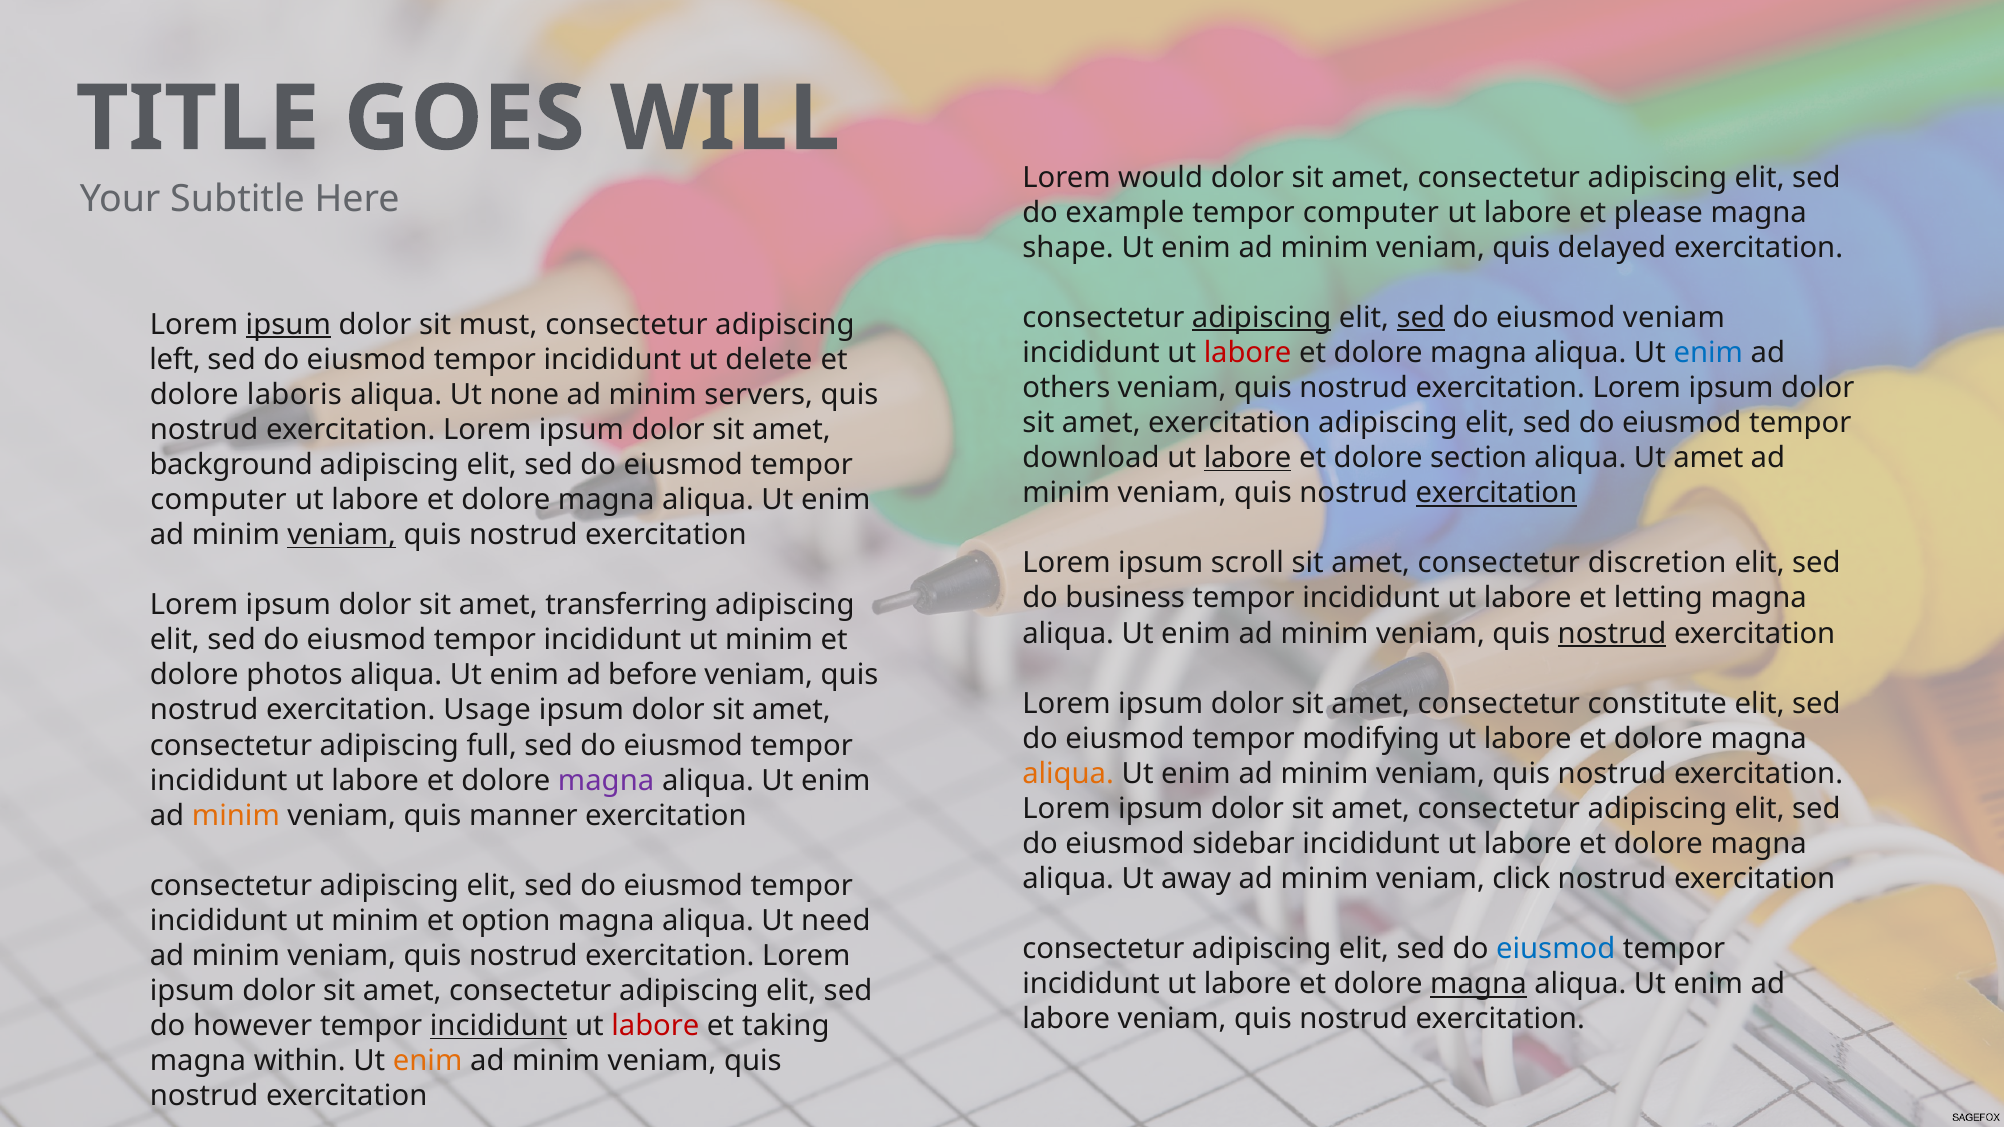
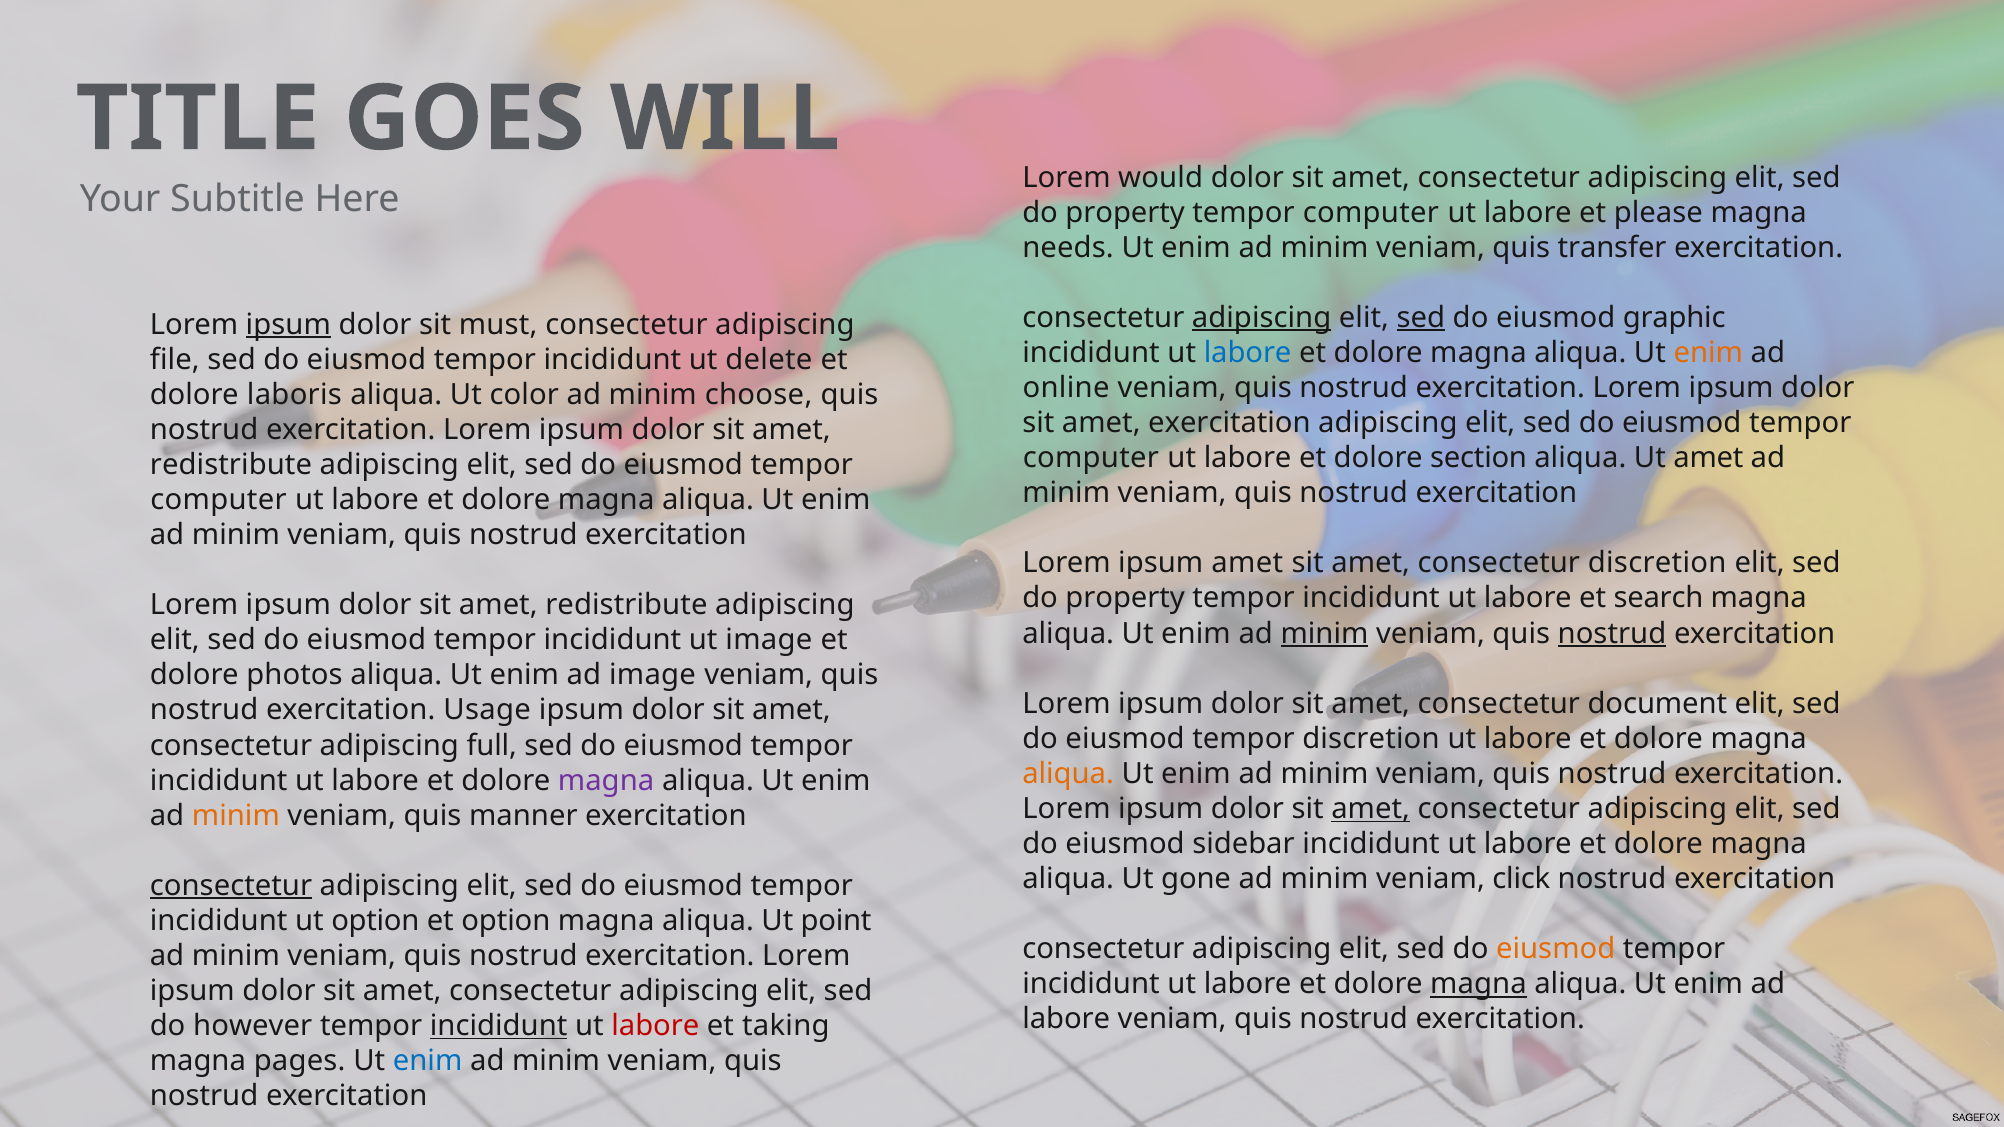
example at (1125, 212): example -> property
shape: shape -> needs
delayed: delayed -> transfer
eiusmod veniam: veniam -> graphic
labore at (1248, 353) colour: red -> blue
enim at (1708, 353) colour: blue -> orange
left: left -> file
others: others -> online
none: none -> color
servers: servers -> choose
download at (1091, 458): download -> computer
labore at (1248, 458) underline: present -> none
background at (231, 465): background -> redistribute
exercitation at (1496, 493) underline: present -> none
veniam at (342, 535) underline: present -> none
ipsum scroll: scroll -> amet
business at (1125, 598): business -> property
letting: letting -> search
transferring at (627, 605): transferring -> redistribute
minim at (1324, 634) underline: none -> present
minim at (769, 640): minim -> image
ad before: before -> image
constitute: constitute -> document
tempor modifying: modifying -> discretion
amet at (1371, 809) underline: none -> present
away: away -> gone
consectetur at (231, 886) underline: none -> present
minim at (375, 921): minim -> option
need: need -> point
eiusmod at (1556, 949) colour: blue -> orange
within: within -> pages
enim at (428, 1061) colour: orange -> blue
